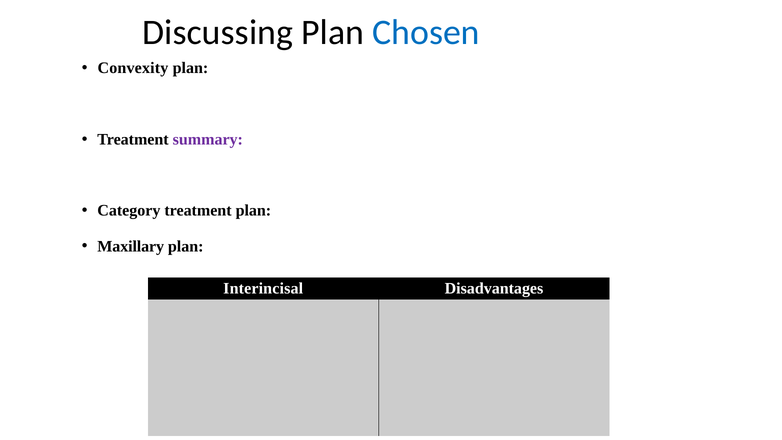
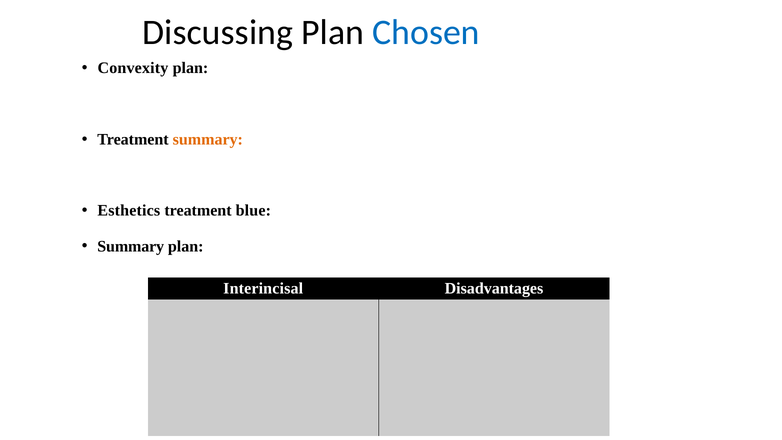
summary at (208, 139) colour: purple -> orange
Category: Category -> Esthetics
treatment plan: plan -> blue
Maxillary at (131, 246): Maxillary -> Summary
